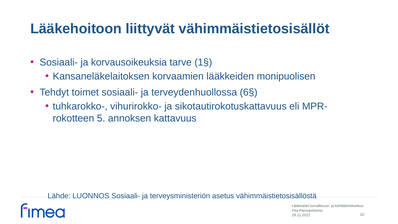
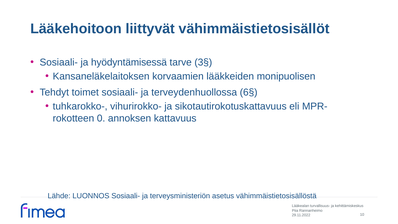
korvausoikeuksia: korvausoikeuksia -> hyödyntämisessä
1§: 1§ -> 3§
5: 5 -> 0
